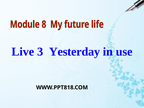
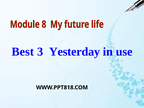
Live: Live -> Best
